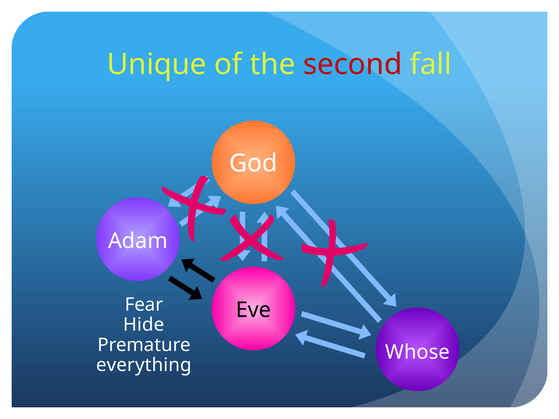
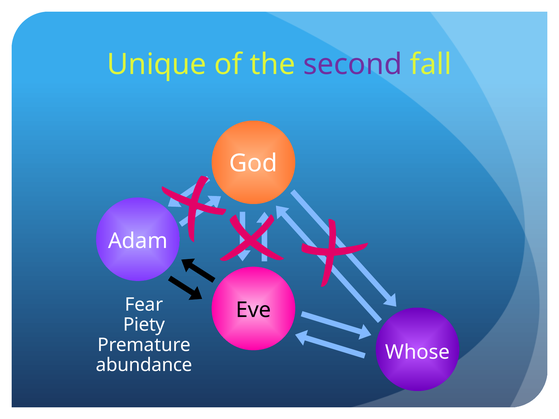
second colour: red -> purple
Hide: Hide -> Piety
everything: everything -> abundance
